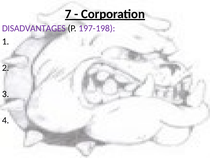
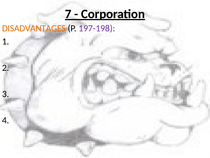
DISADVANTAGES colour: purple -> orange
